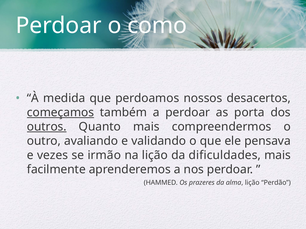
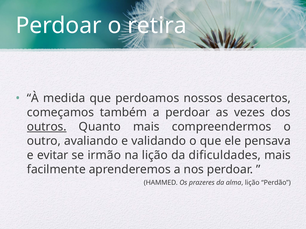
como: como -> retira
começamos underline: present -> none
porta: porta -> vezes
vezes: vezes -> evitar
